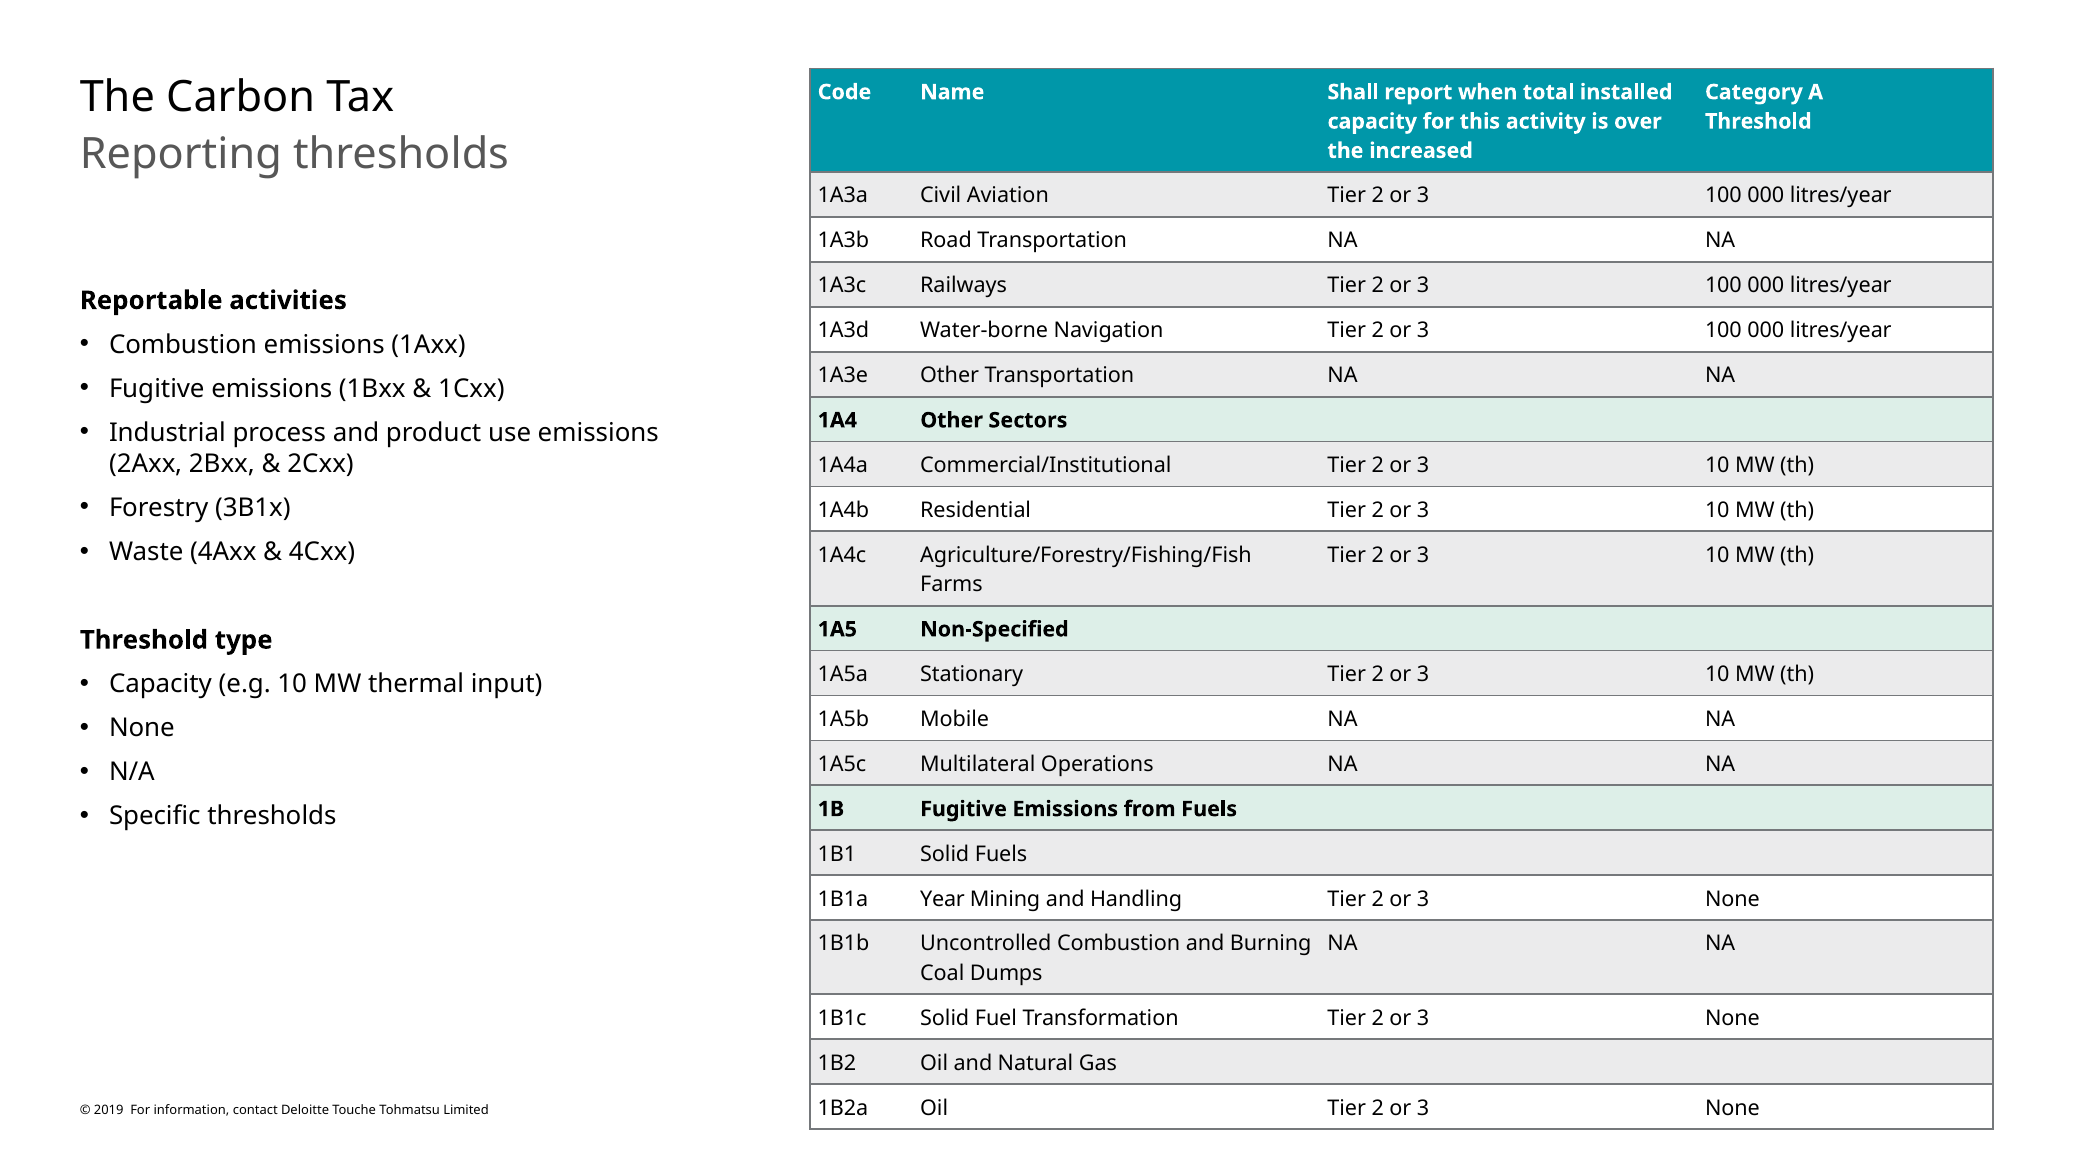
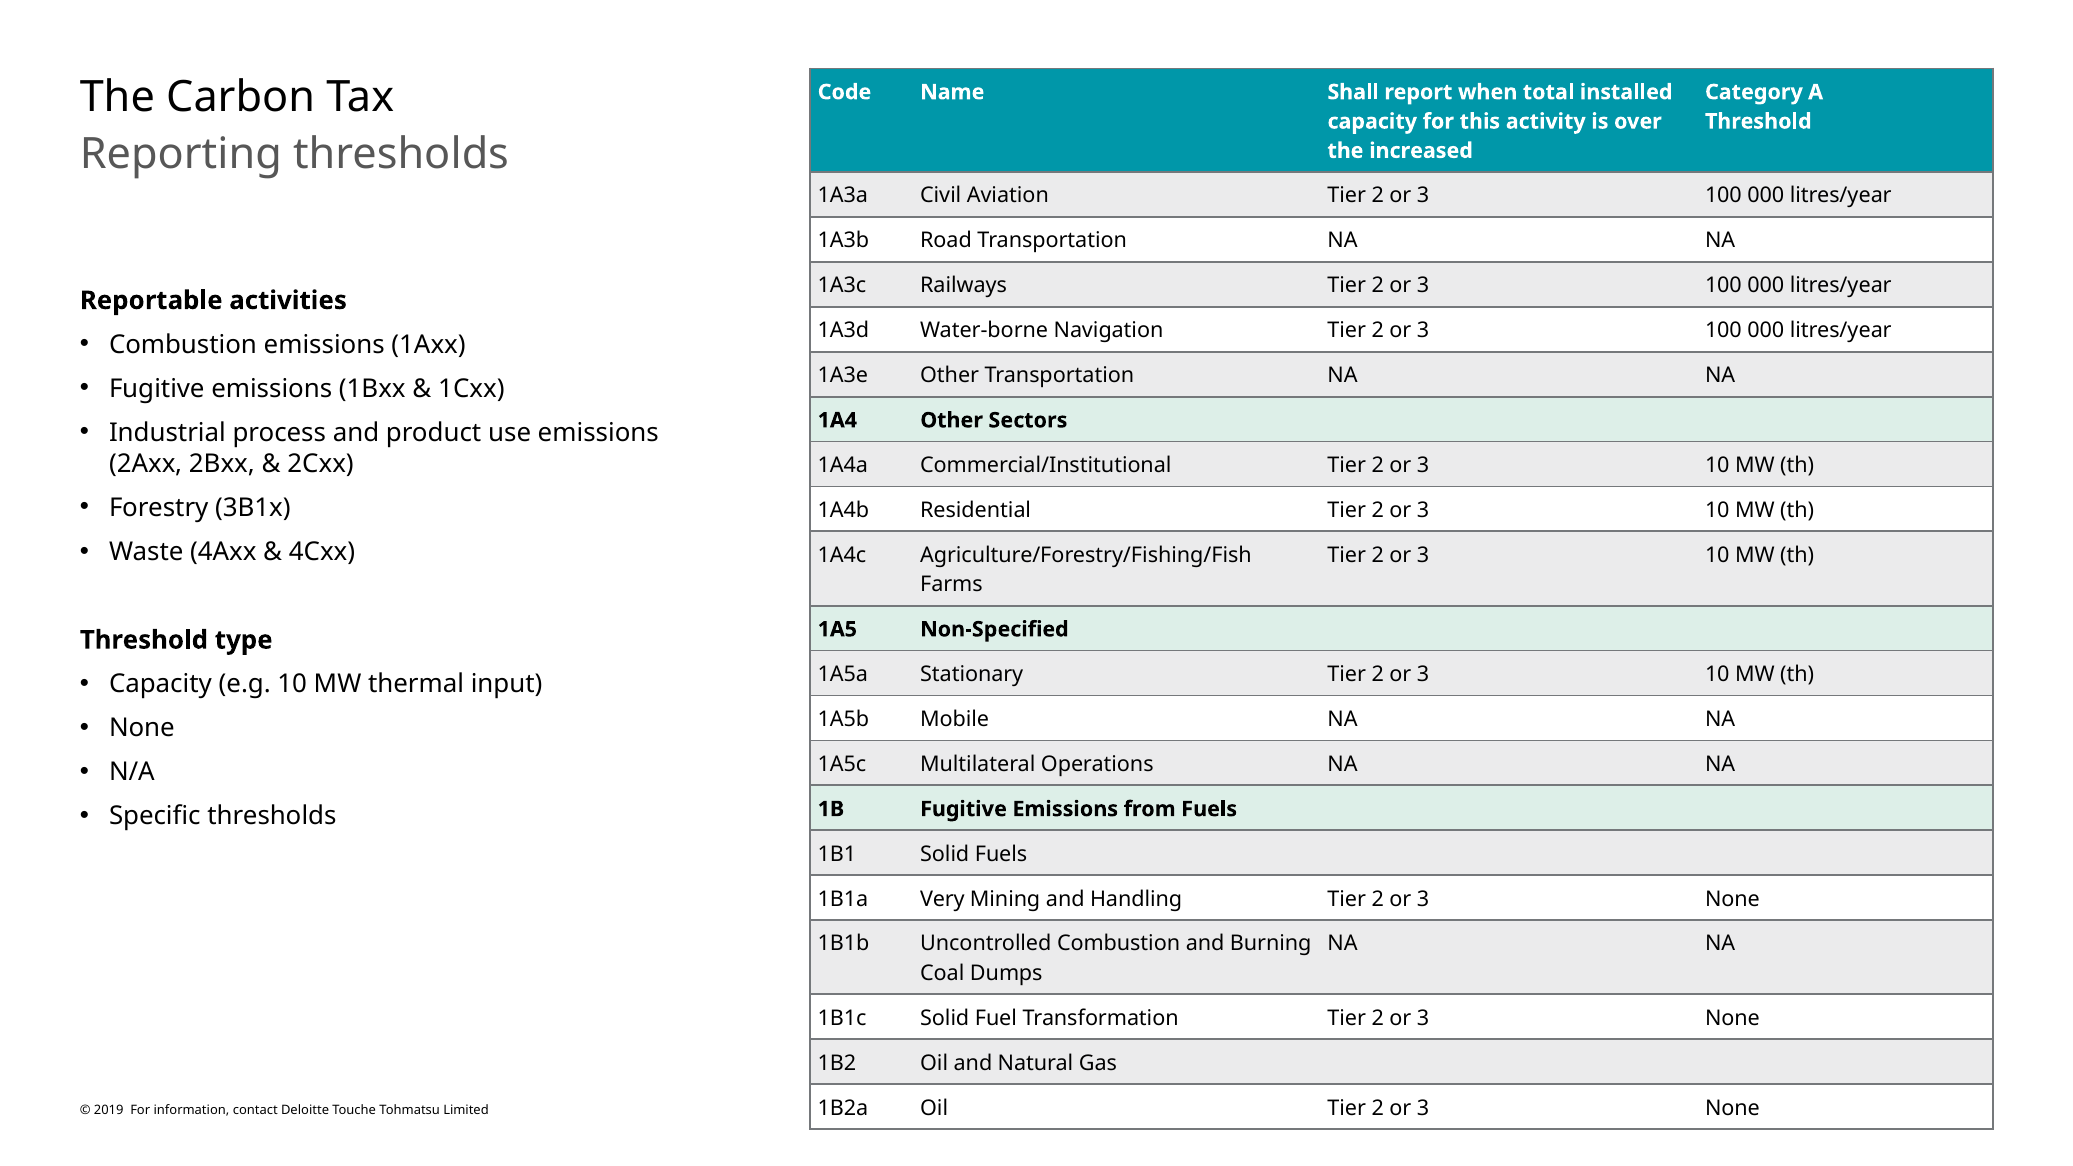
Year: Year -> Very
